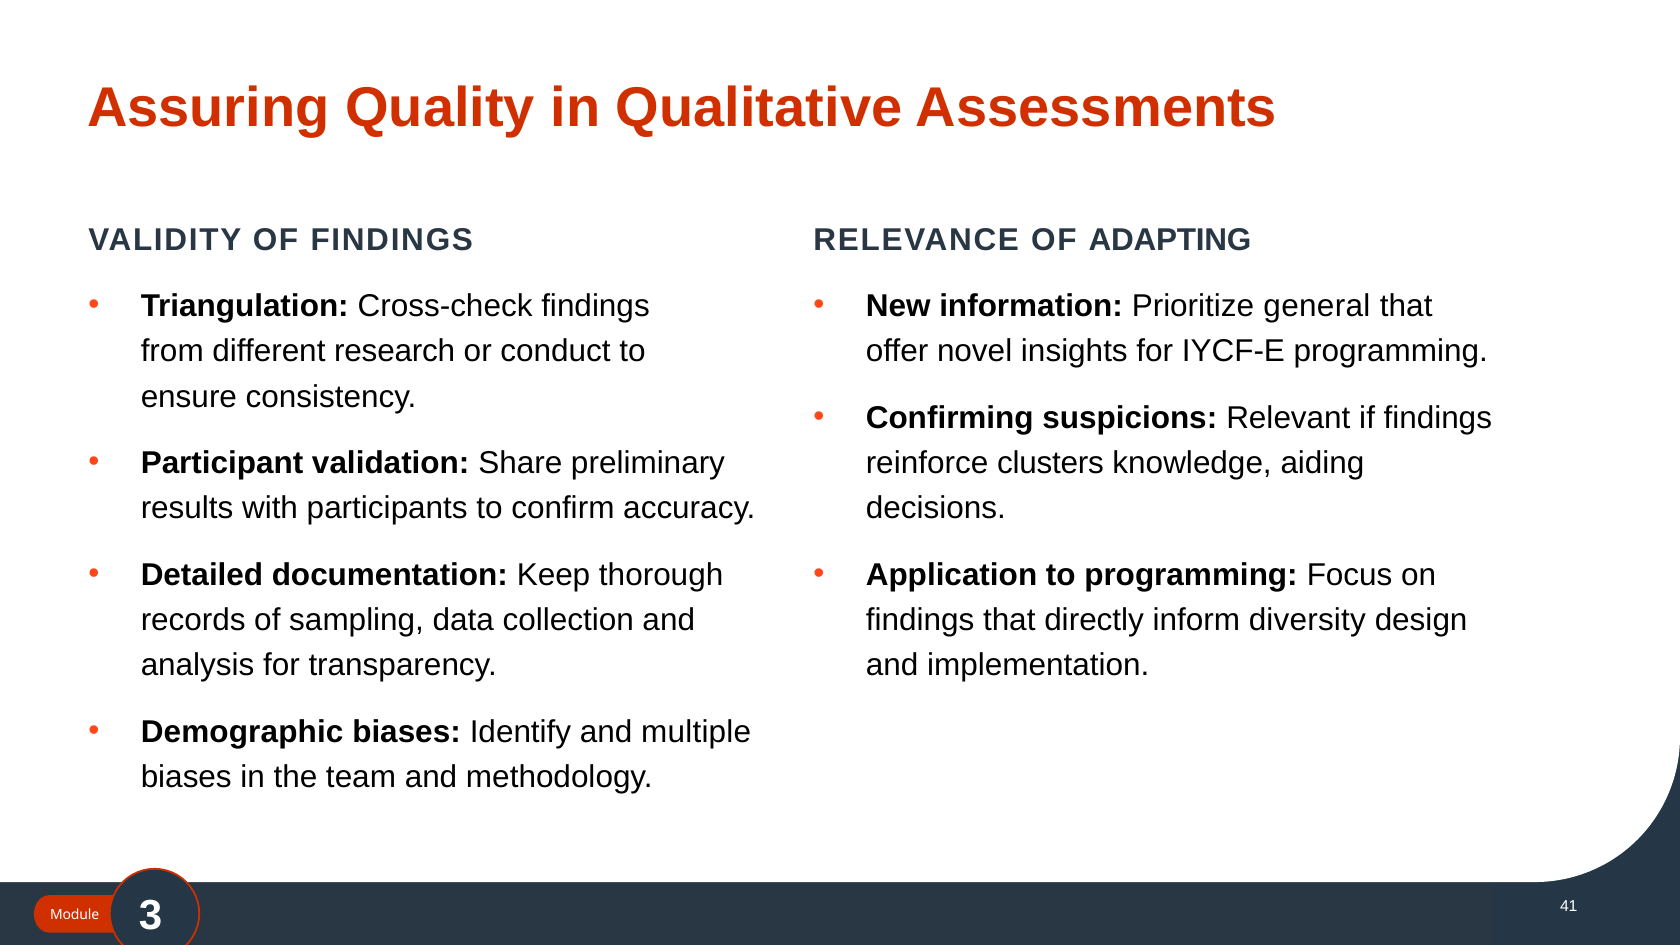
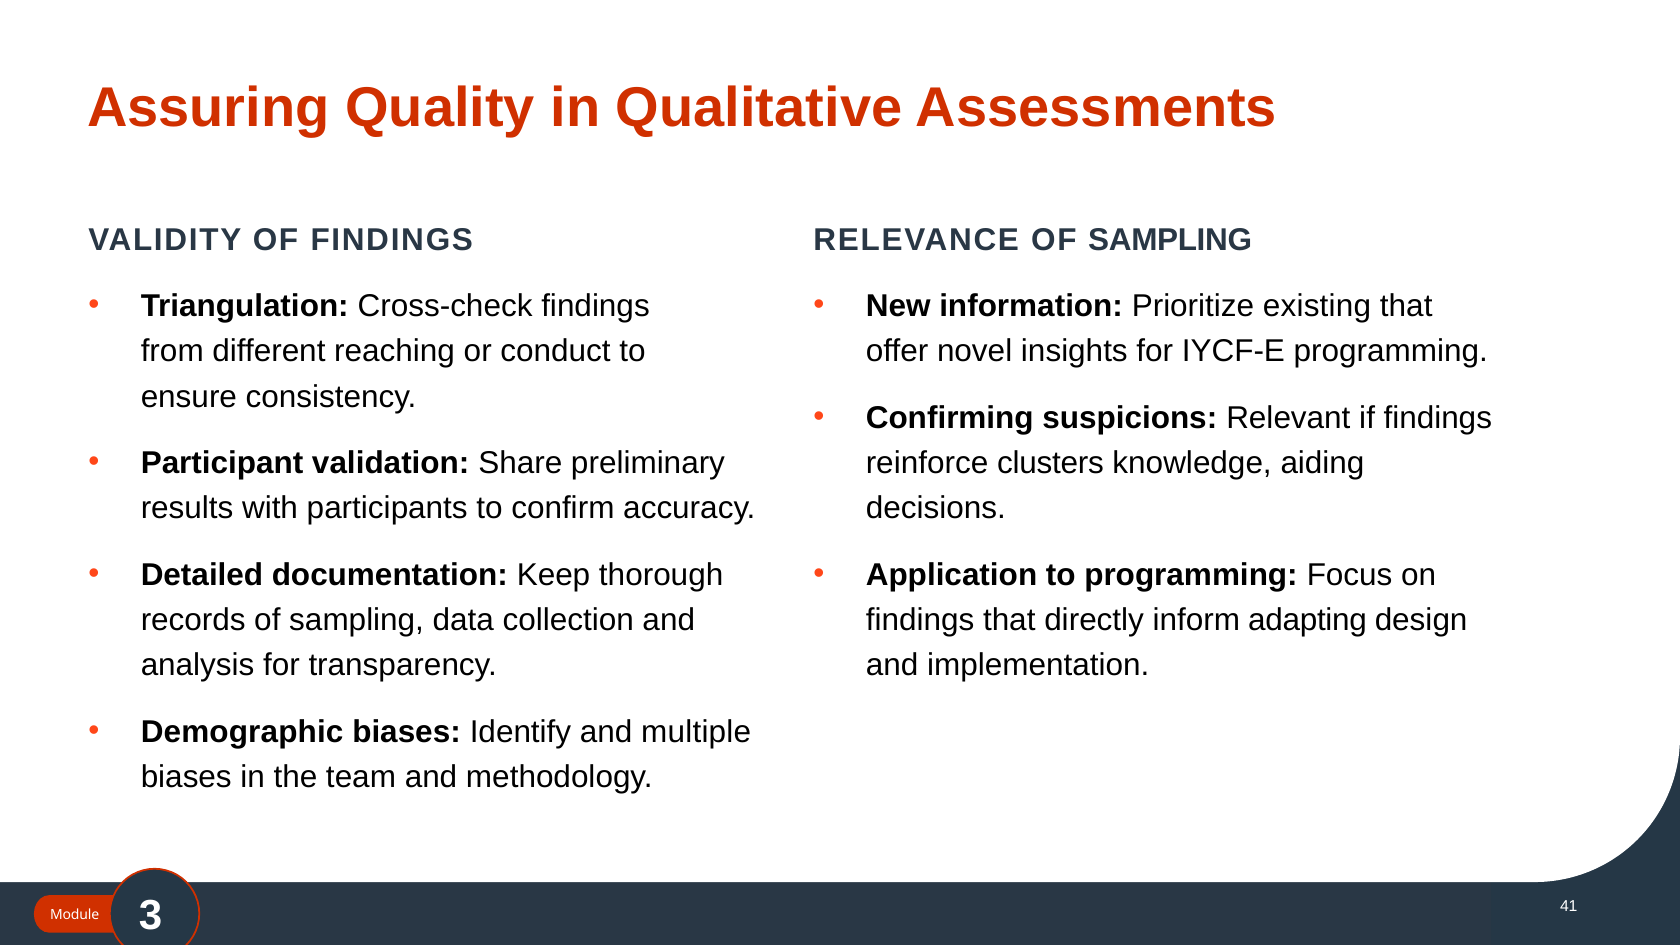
RELEVANCE OF ADAPTING: ADAPTING -> SAMPLING
general: general -> existing
research: research -> reaching
diversity: diversity -> adapting
